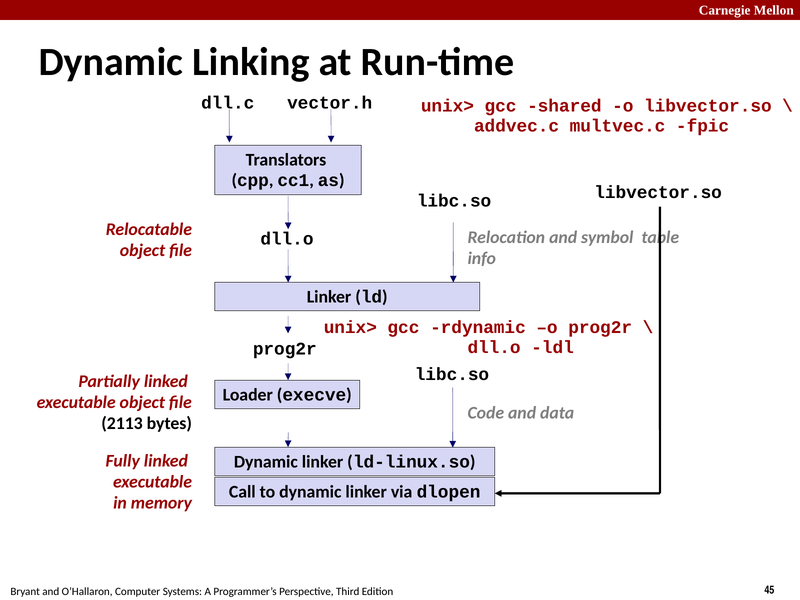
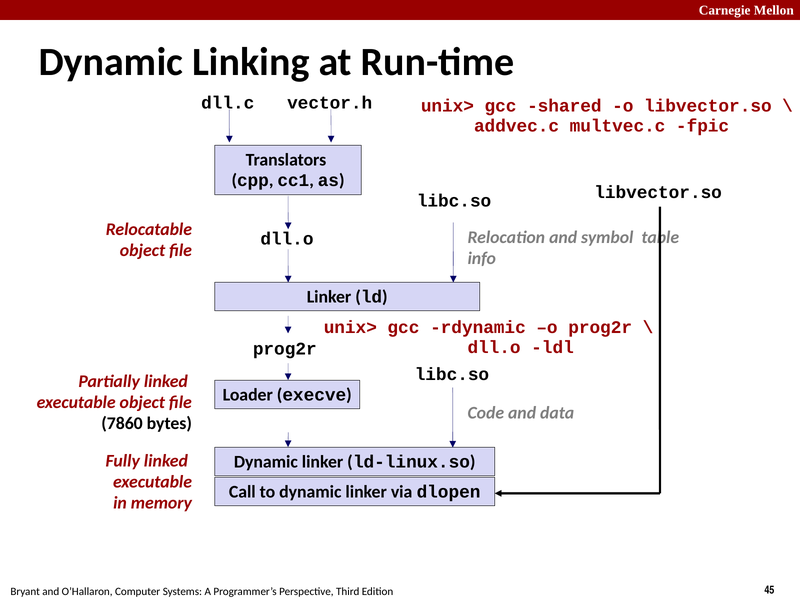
2113: 2113 -> 7860
